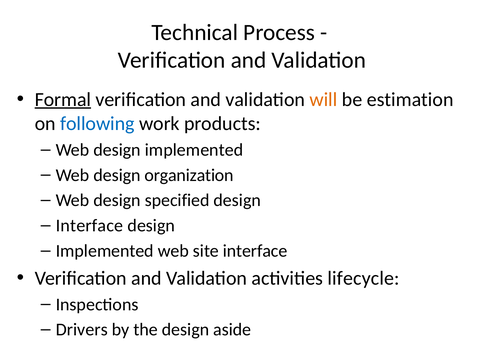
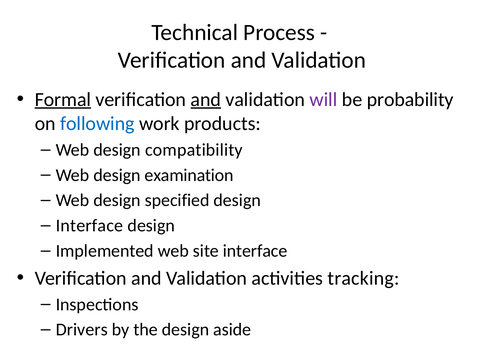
and at (206, 100) underline: none -> present
will colour: orange -> purple
estimation: estimation -> probability
design implemented: implemented -> compatibility
organization: organization -> examination
lifecycle: lifecycle -> tracking
